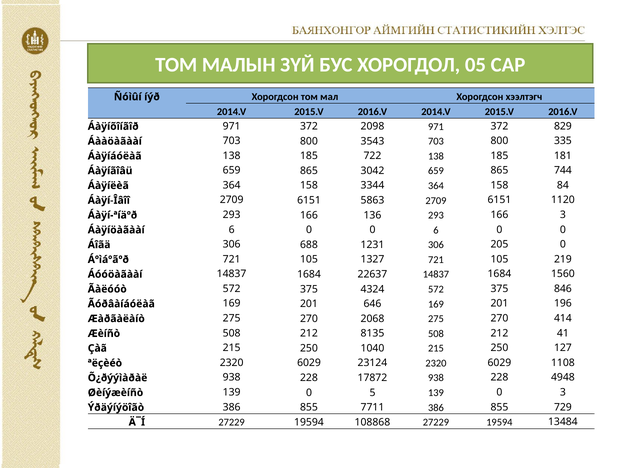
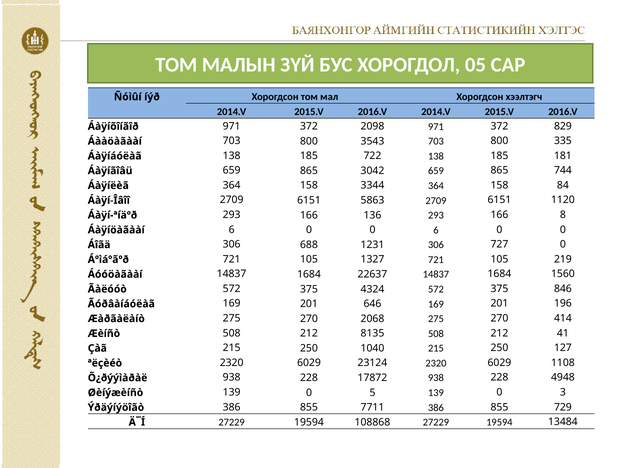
166 3: 3 -> 8
205: 205 -> 727
